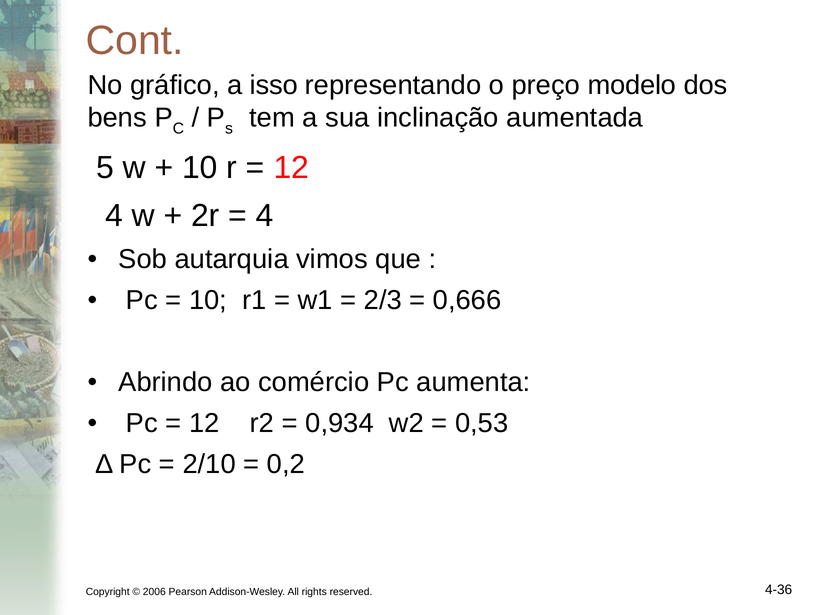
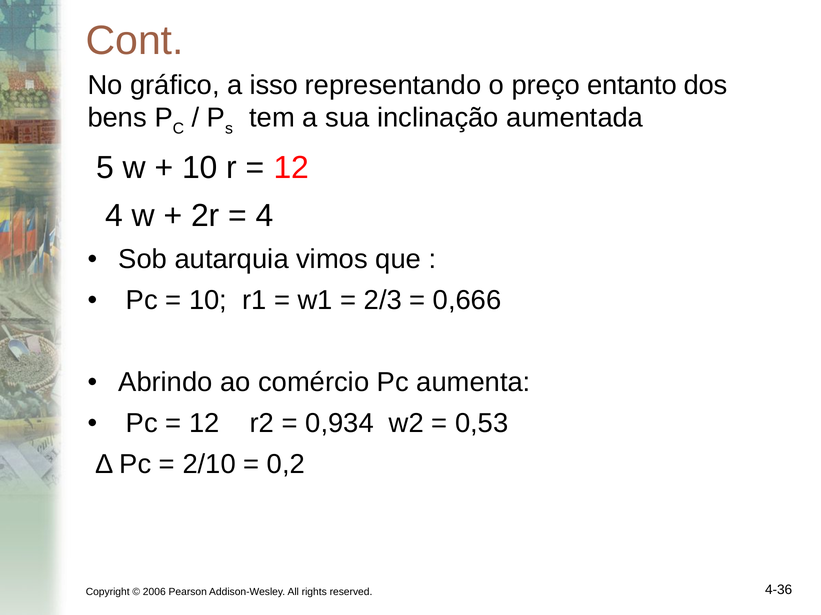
modelo: modelo -> entanto
